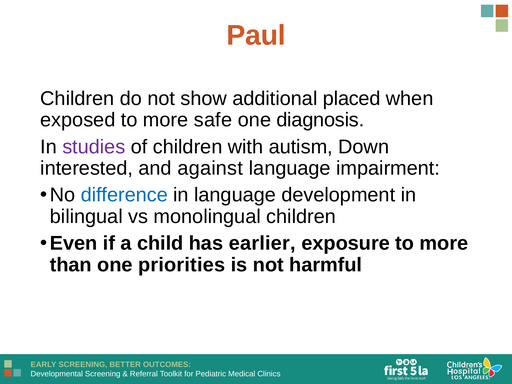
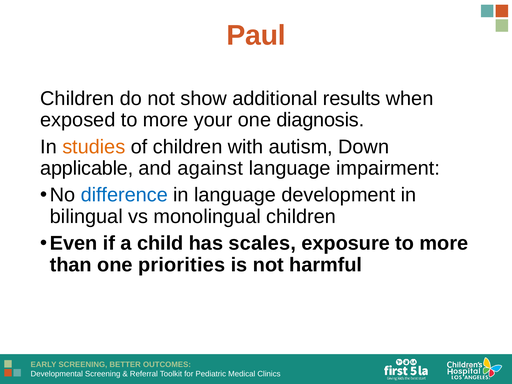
placed: placed -> results
safe: safe -> your
studies colour: purple -> orange
interested: interested -> applicable
earlier: earlier -> scales
